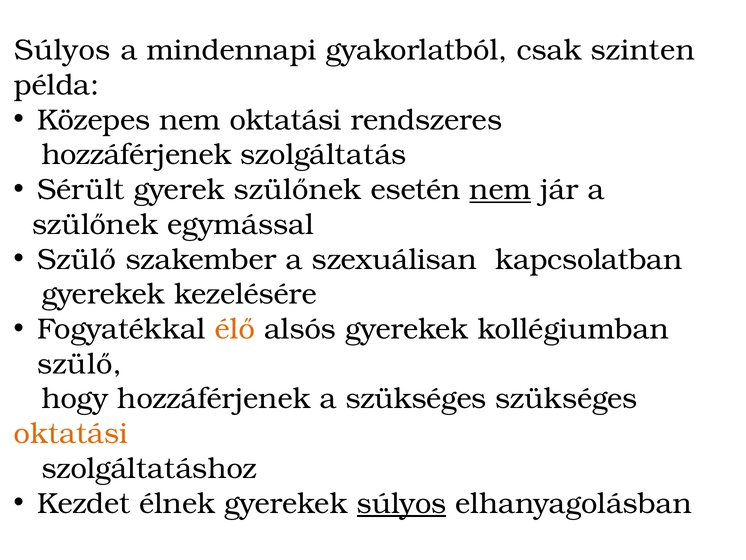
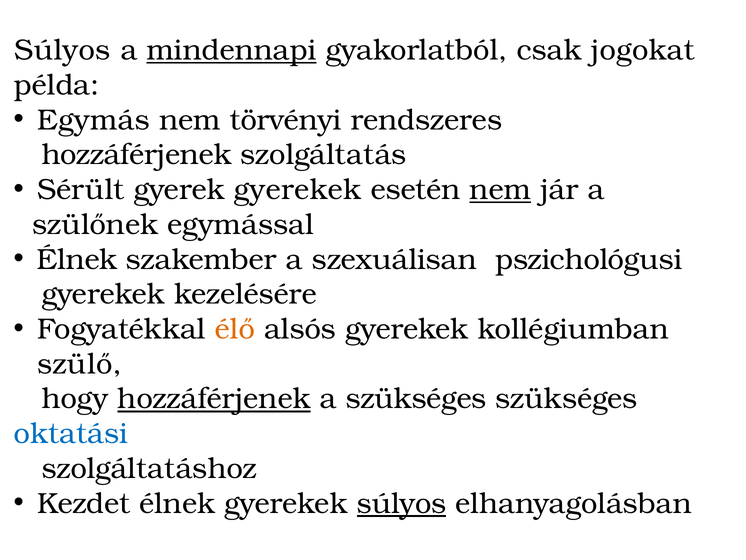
mindennapi underline: none -> present
szinten: szinten -> jogokat
Közepes: Közepes -> Egymás
nem oktatási: oktatási -> törvényi
gyerek szülőnek: szülőnek -> gyerekek
Szülő at (77, 259): Szülő -> Élnek
kapcsolatban: kapcsolatban -> pszichológusi
hozzáférjenek at (214, 399) underline: none -> present
oktatási at (71, 433) colour: orange -> blue
